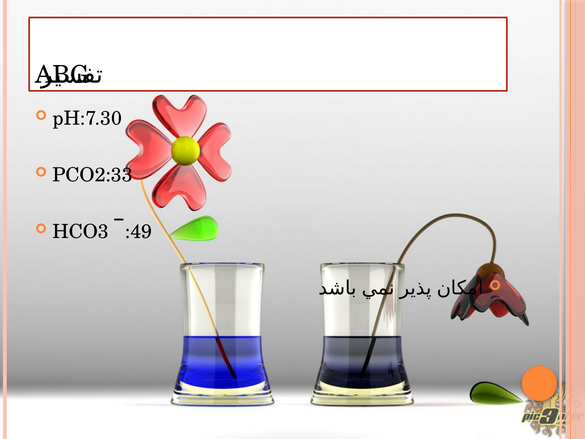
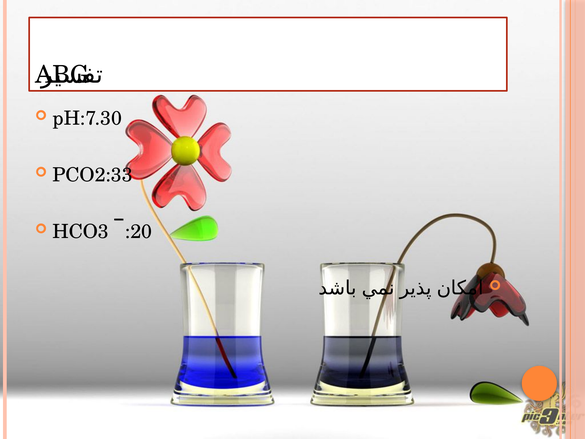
:49: :49 -> :20
